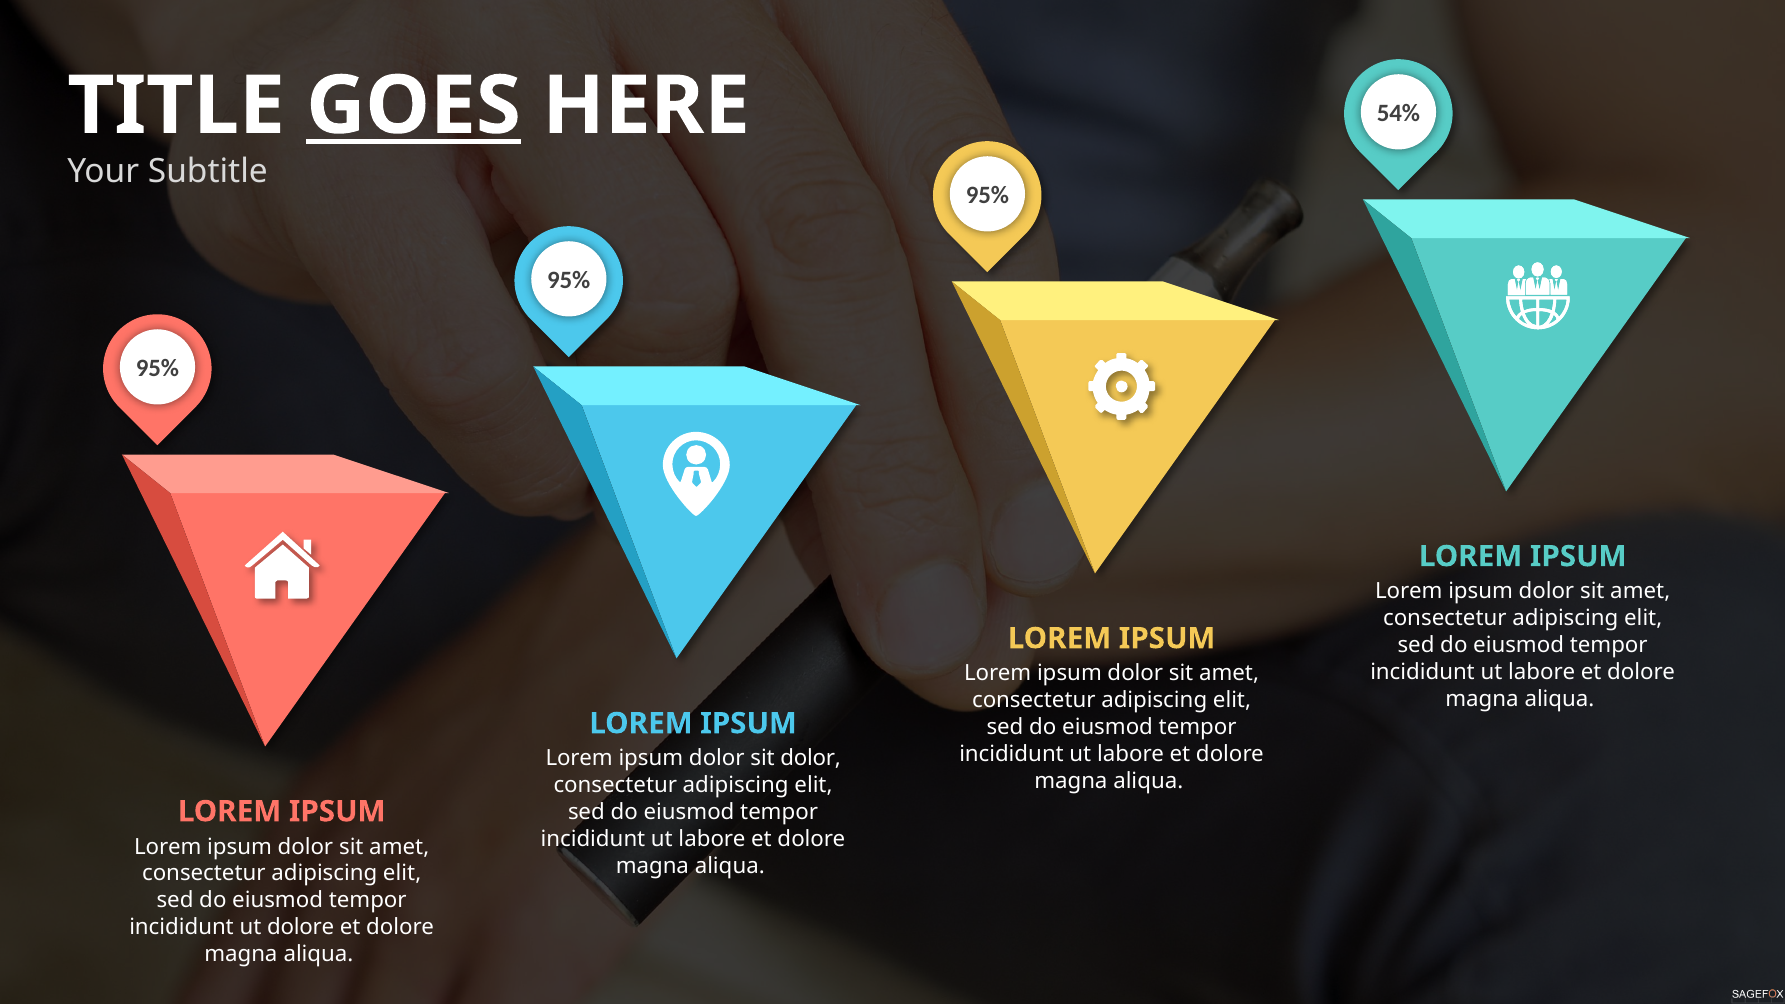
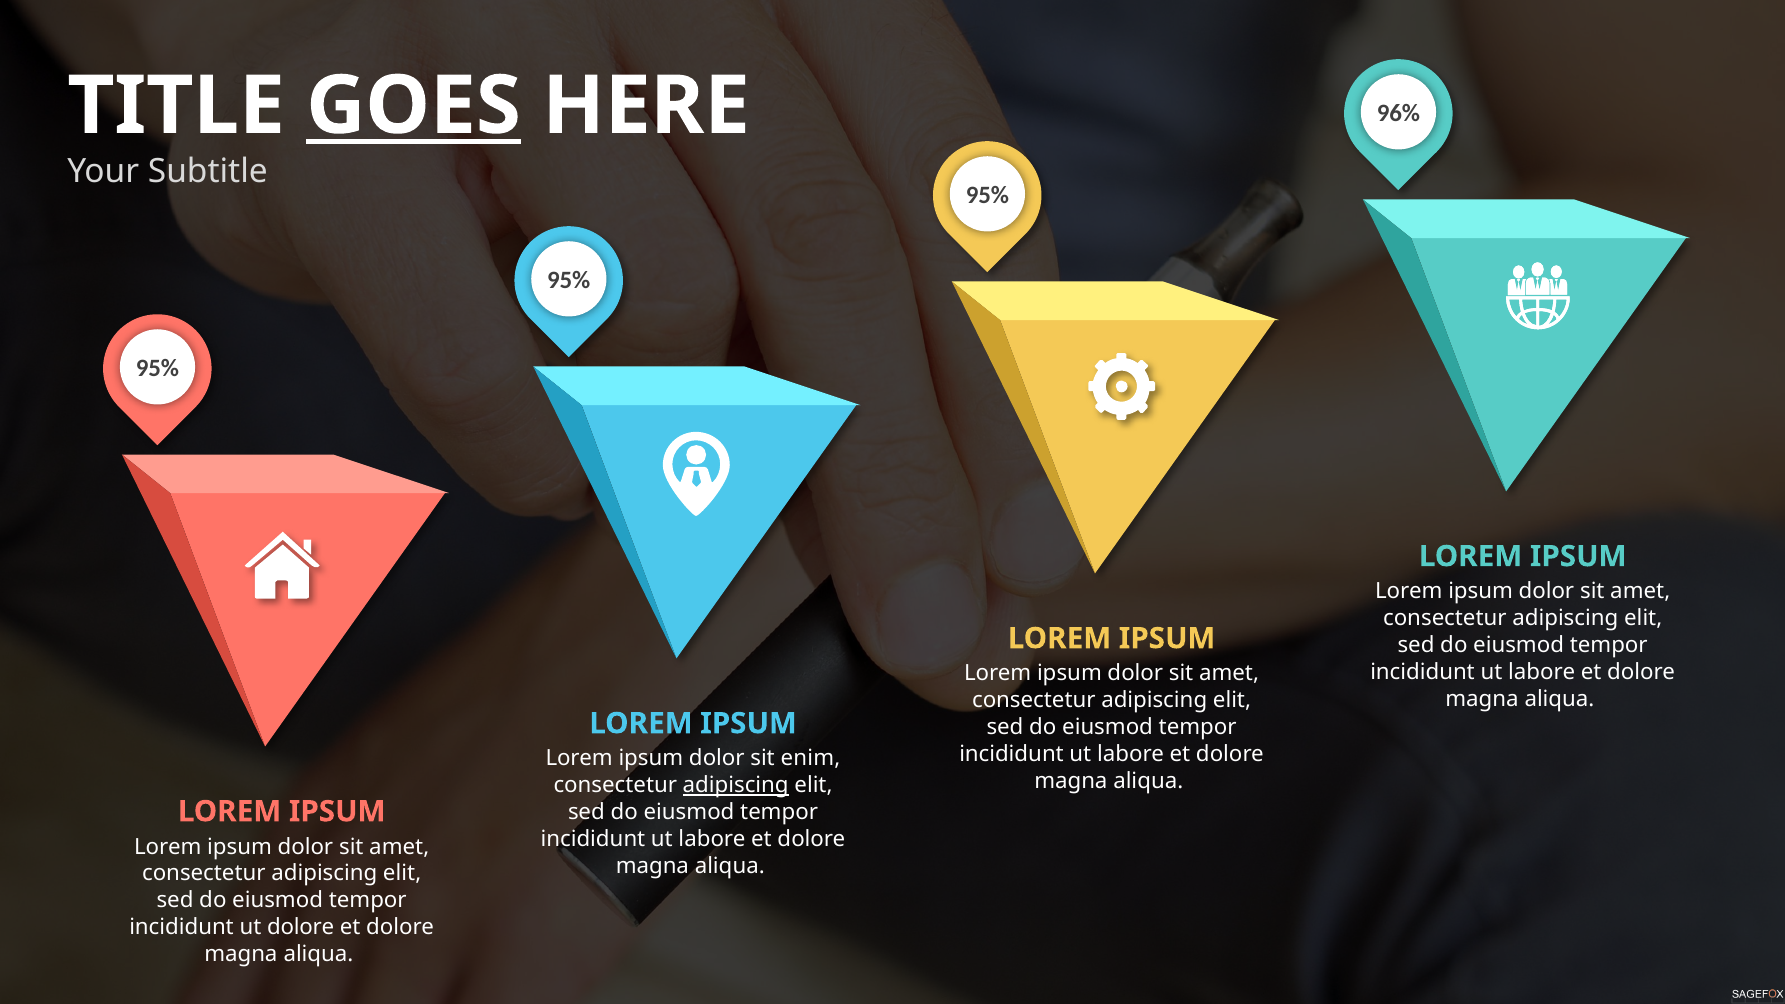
54%: 54% -> 96%
sit dolor: dolor -> enim
adipiscing at (736, 785) underline: none -> present
